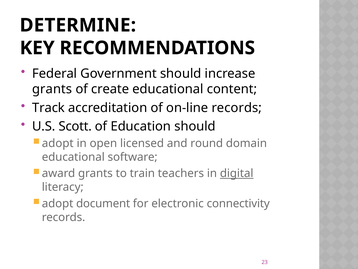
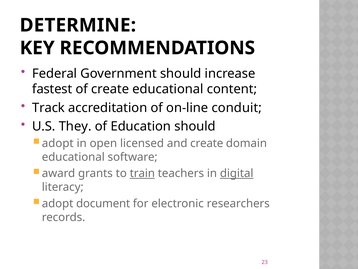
grants at (52, 89): grants -> fastest
on-line records: records -> conduit
Scott: Scott -> They
and round: round -> create
train underline: none -> present
connectivity: connectivity -> researchers
